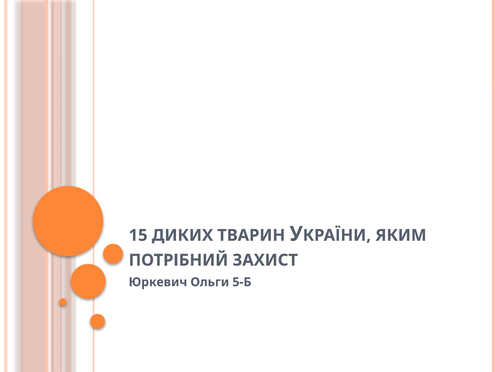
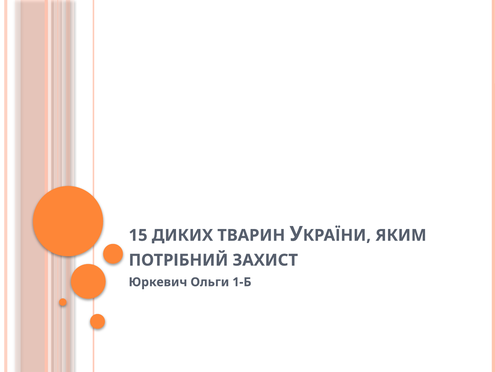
5-Б: 5-Б -> 1-Б
